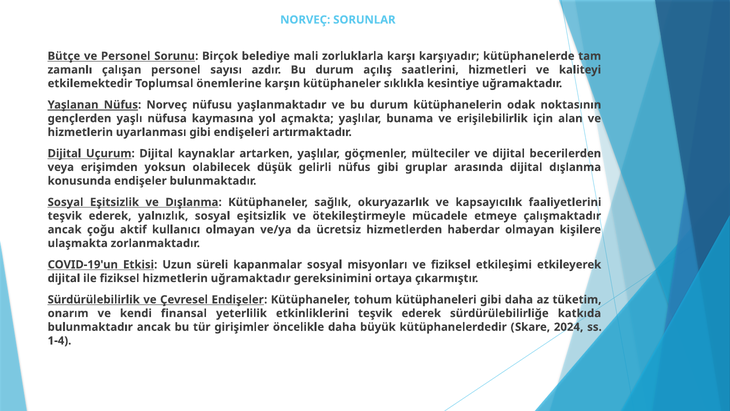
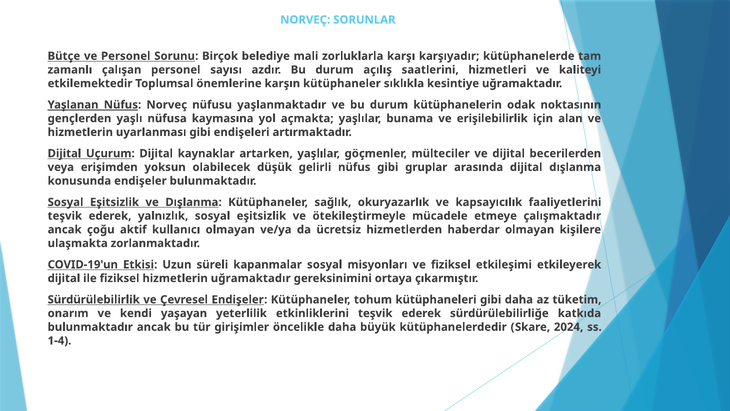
finansal: finansal -> yaşayan
